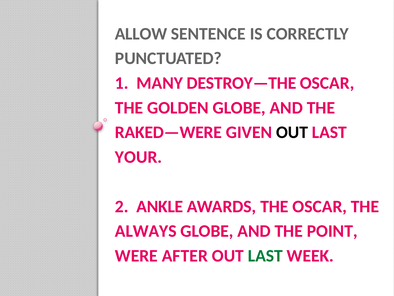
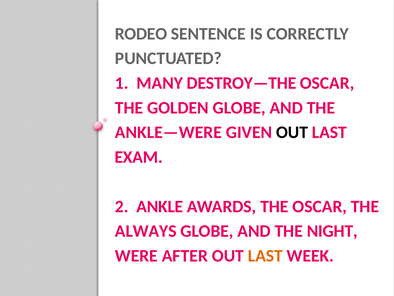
ALLOW: ALLOW -> RODEO
RAKED—WERE: RAKED—WERE -> ANKLE—WERE
YOUR: YOUR -> EXAM
POINT: POINT -> NIGHT
LAST at (265, 255) colour: green -> orange
